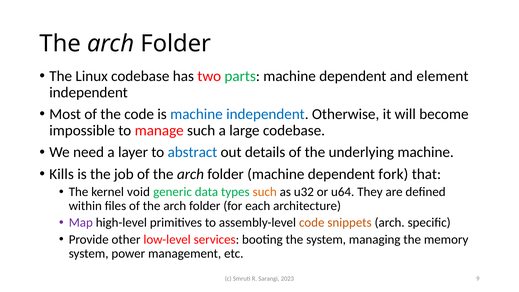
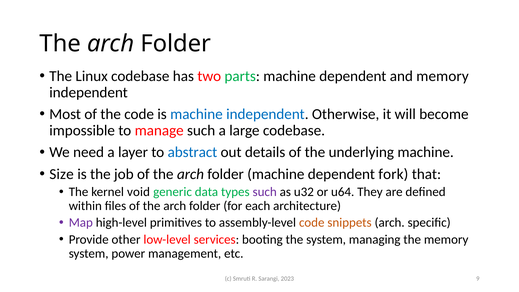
and element: element -> memory
Kills: Kills -> Size
such at (265, 192) colour: orange -> purple
